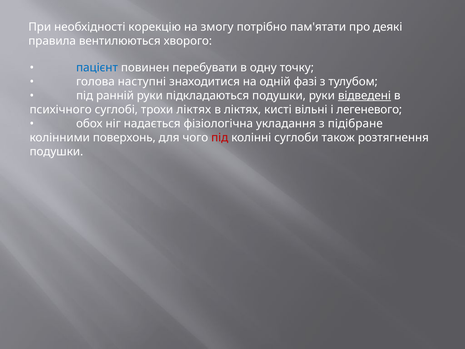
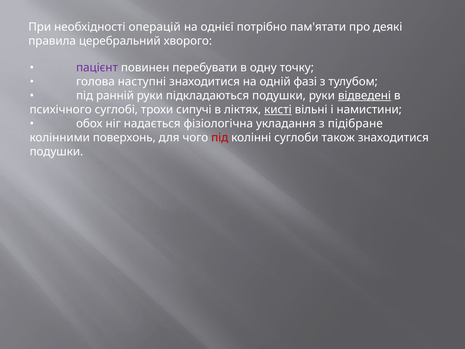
корекцію: корекцію -> операцій
змогу: змогу -> однієї
вентилюються: вентилюються -> церебральний
пацієнт colour: blue -> purple
трохи ліктях: ліктях -> сипучі
кисті underline: none -> present
легеневого: легеневого -> намистини
також розтягнення: розтягнення -> знаходитися
